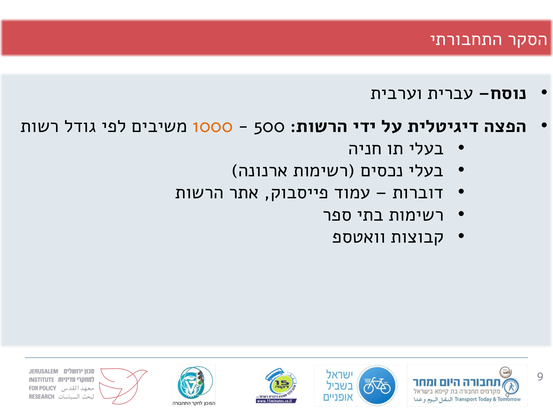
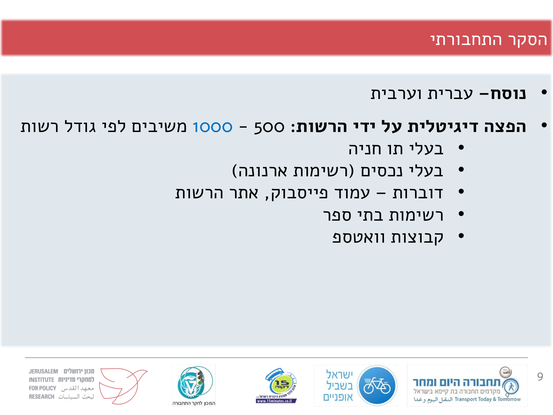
1000 colour: orange -> blue
